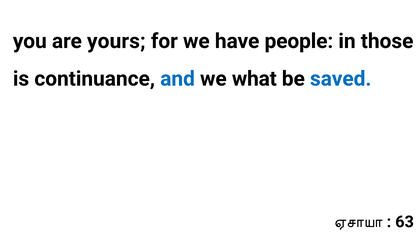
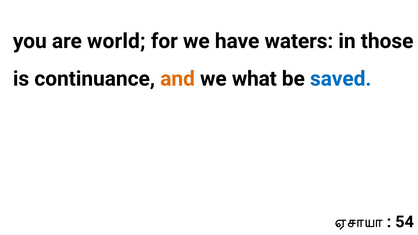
yours: yours -> world
people: people -> waters
and colour: blue -> orange
63: 63 -> 54
